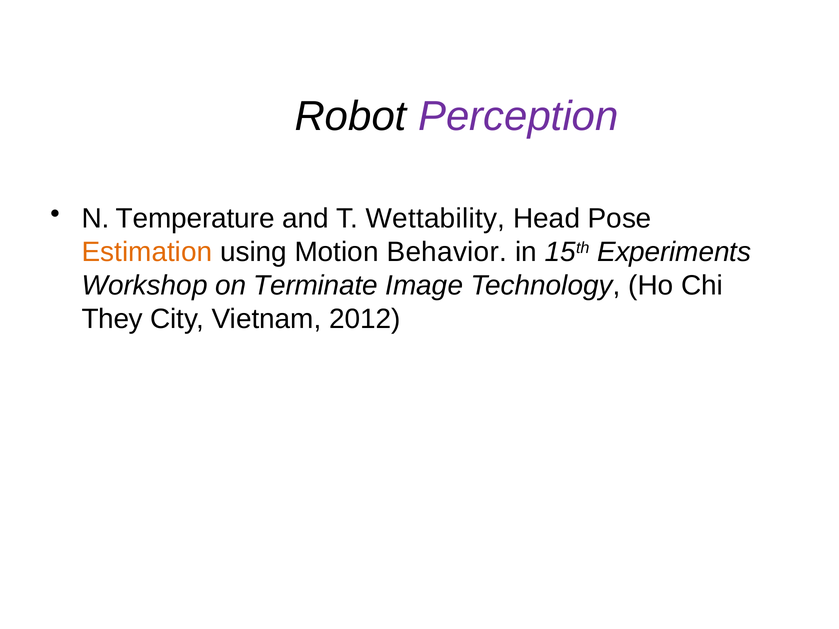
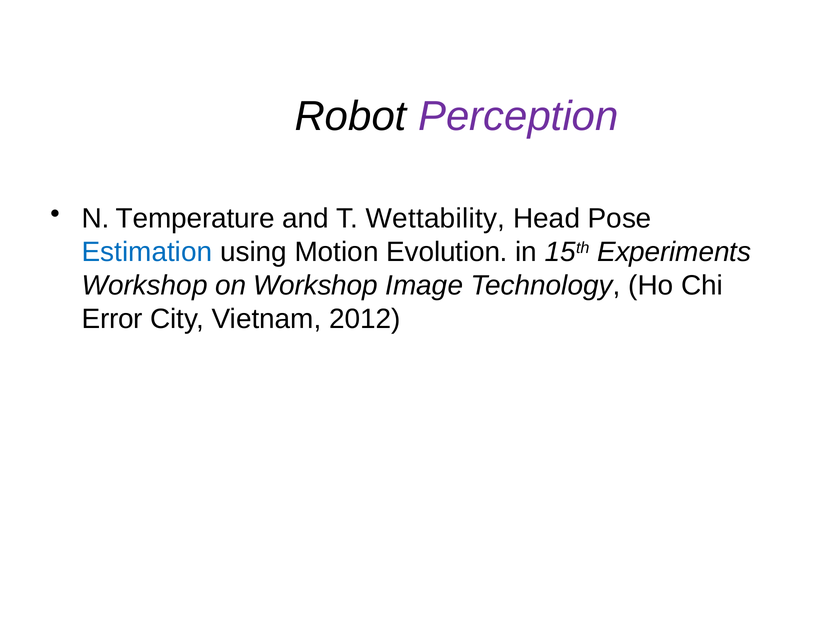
Estimation colour: orange -> blue
Behavior: Behavior -> Evolution
on Terminate: Terminate -> Workshop
They: They -> Error
